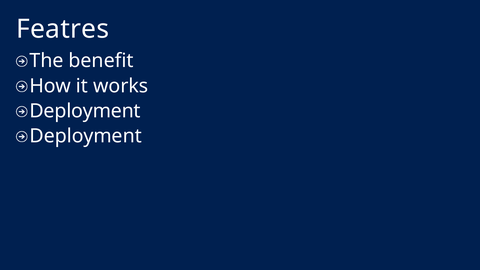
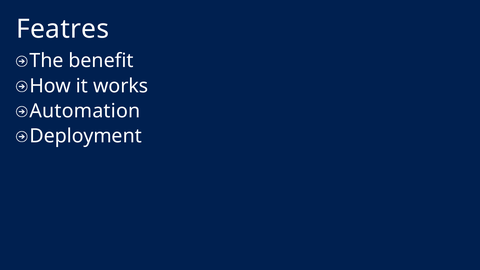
Deployment at (85, 111): Deployment -> Automation
